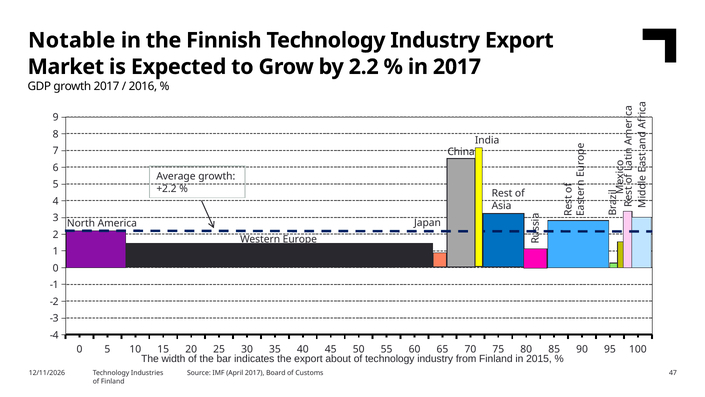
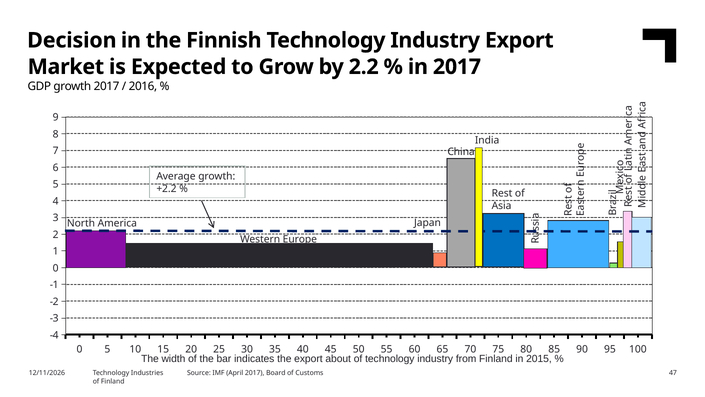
Notable: Notable -> Decision
